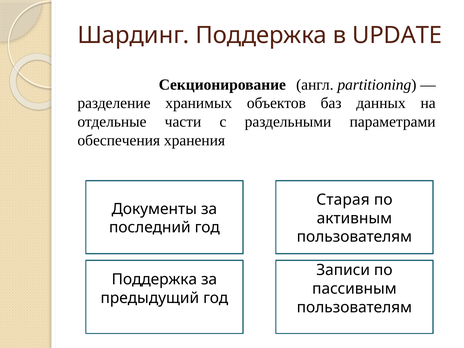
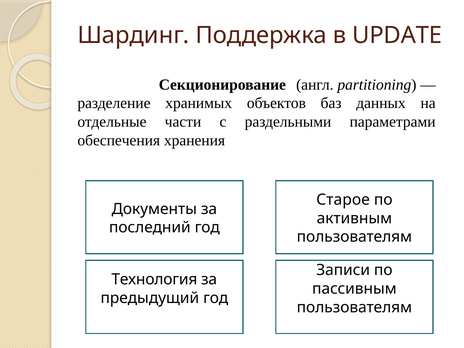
Старая: Старая -> Старое
Поддержка at (154, 280): Поддержка -> Технология
